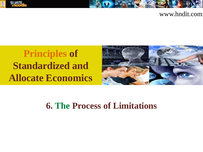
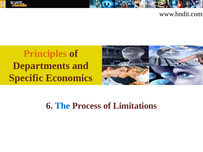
Standardized: Standardized -> Departments
Allocate: Allocate -> Specific
The colour: green -> blue
